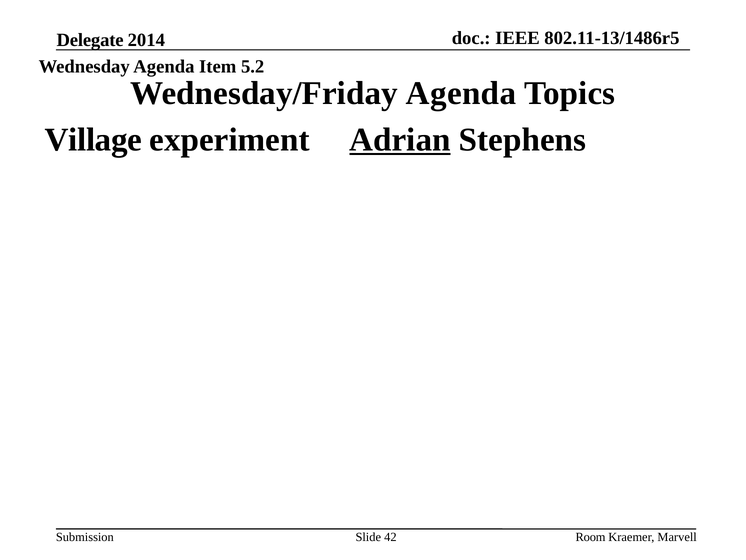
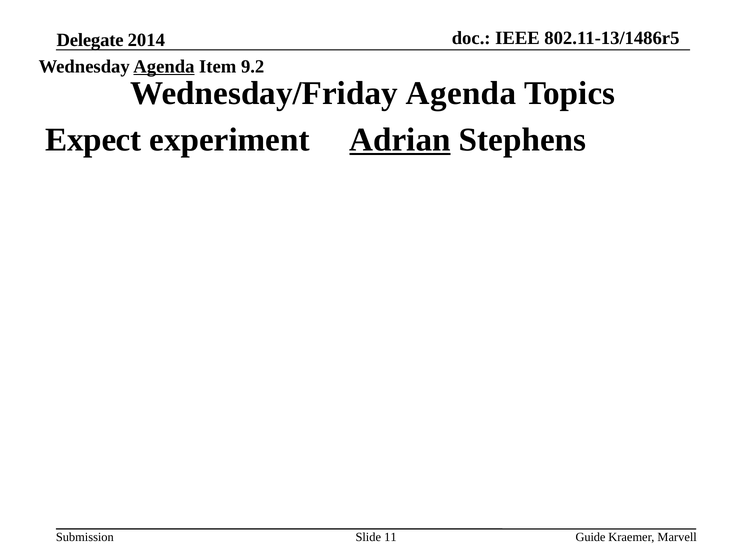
Agenda at (164, 67) underline: none -> present
5.2: 5.2 -> 9.2
Village: Village -> Expect
42: 42 -> 11
Room: Room -> Guide
